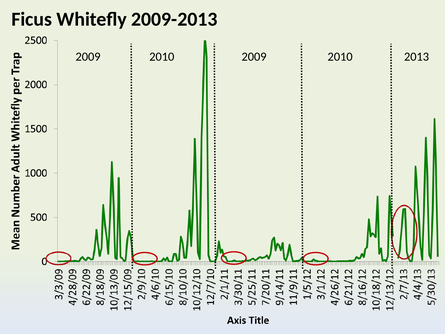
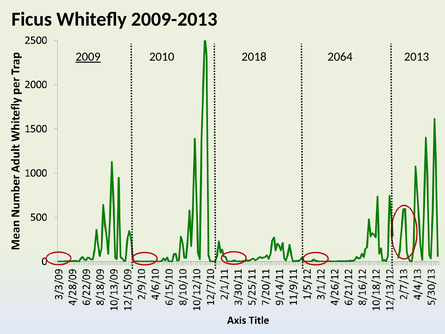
2009 at (88, 57) underline: none -> present
2009 at (254, 57): 2009 -> 2018
2010 2010: 2010 -> 2064
